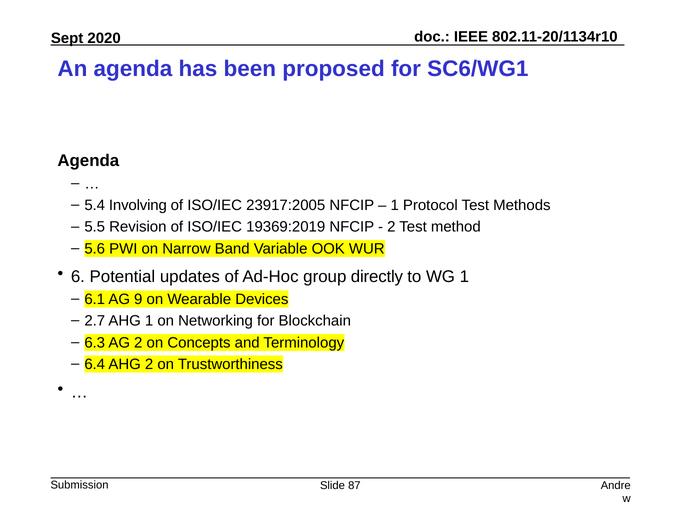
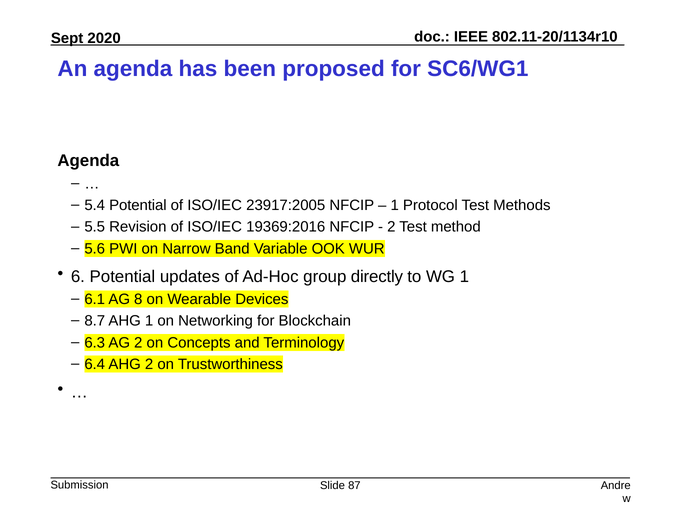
5.4 Involving: Involving -> Potential
19369:2019: 19369:2019 -> 19369:2016
9: 9 -> 8
2.7: 2.7 -> 8.7
